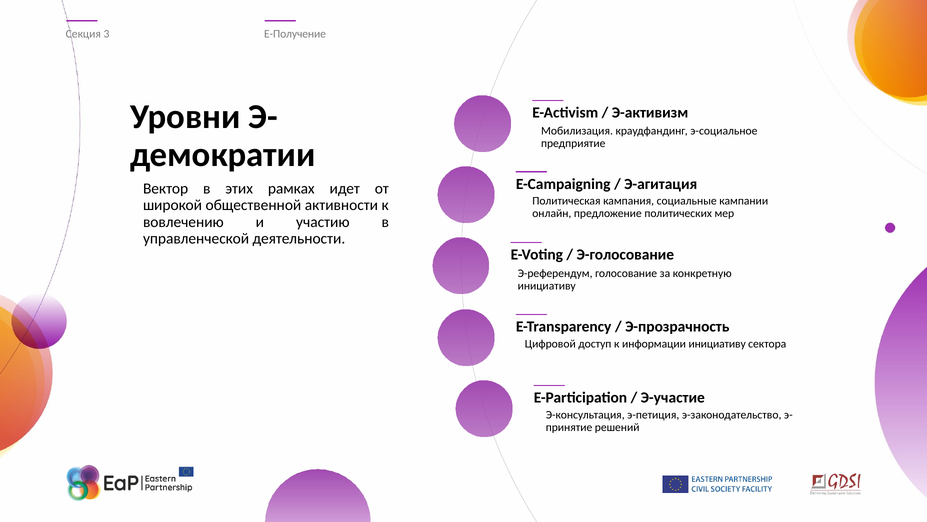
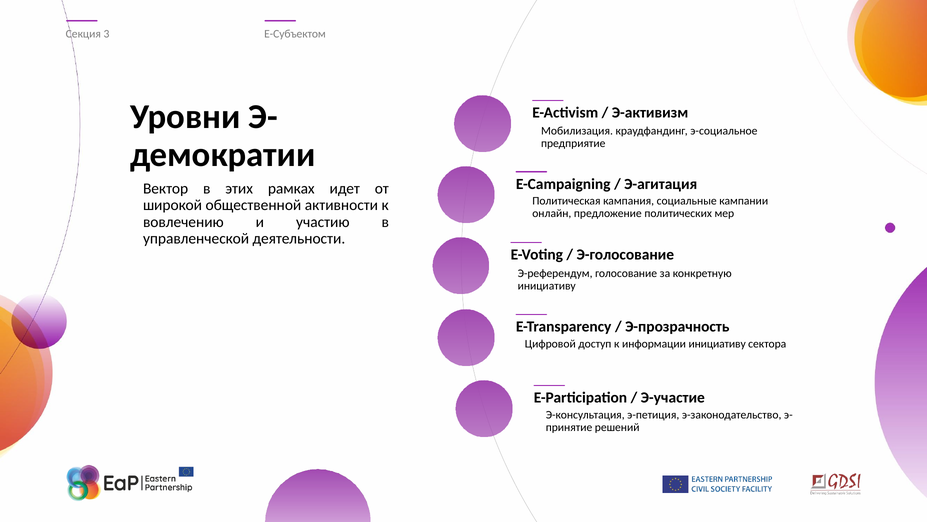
E-Получение: E-Получение -> E-Субъектом
